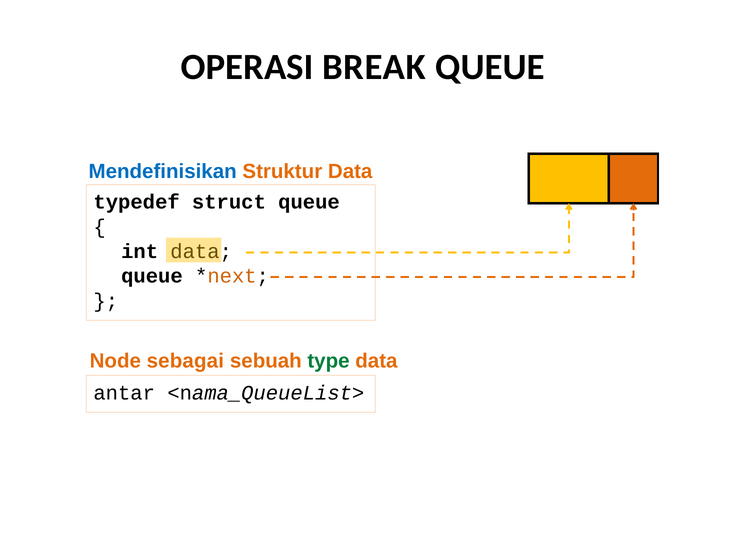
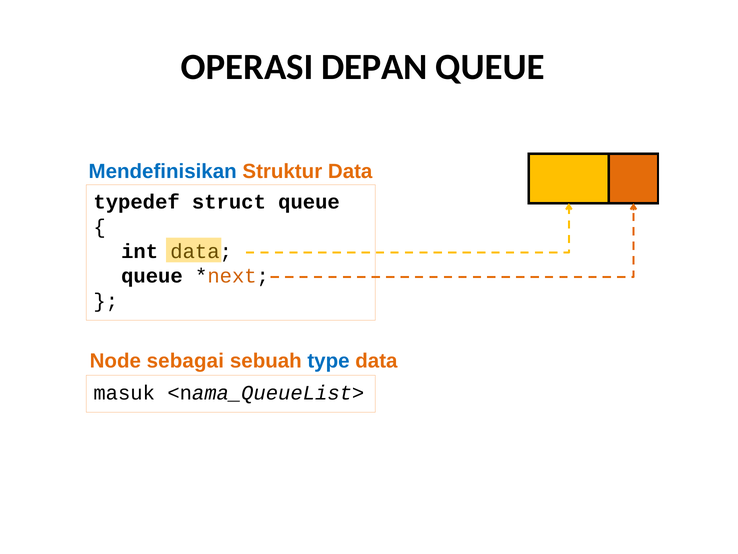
BREAK: BREAK -> DEPAN
type colour: green -> blue
antar: antar -> masuk
